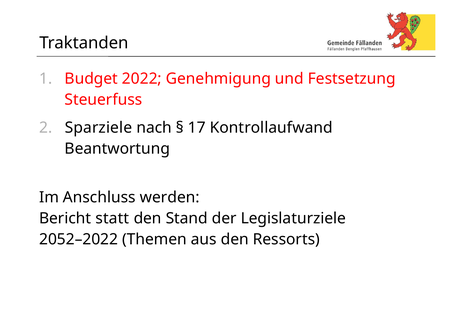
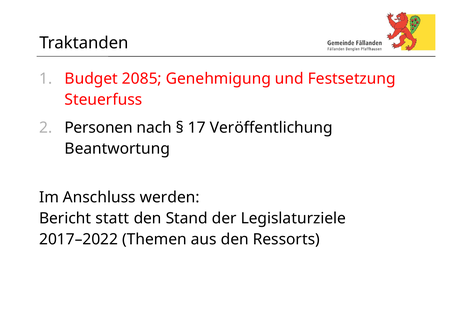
2022: 2022 -> 2085
Sparziele: Sparziele -> Personen
Kontrollaufwand: Kontrollaufwand -> Veröffentlichung
2052–2022: 2052–2022 -> 2017–2022
